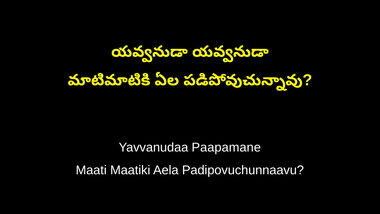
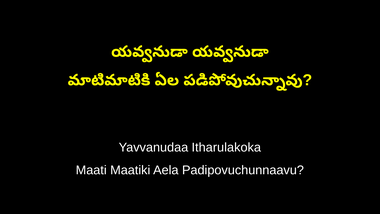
Paapamane: Paapamane -> Itharulakoka
